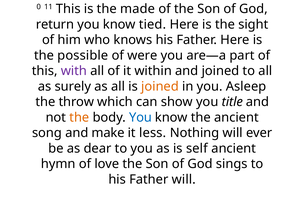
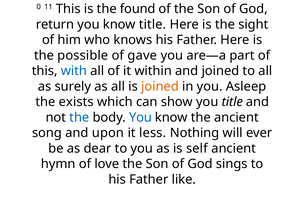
made: made -> found
know tied: tied -> title
were: were -> gave
with colour: purple -> blue
throw: throw -> exists
the at (79, 117) colour: orange -> blue
make: make -> upon
Father will: will -> like
